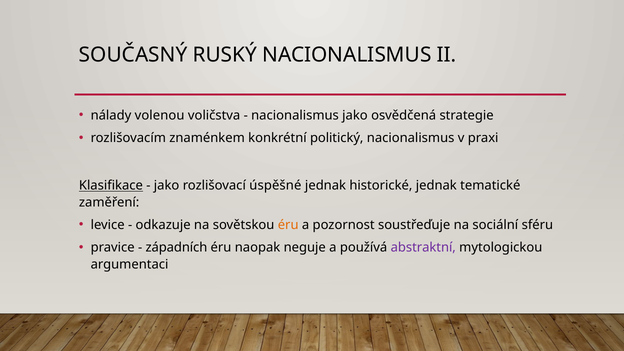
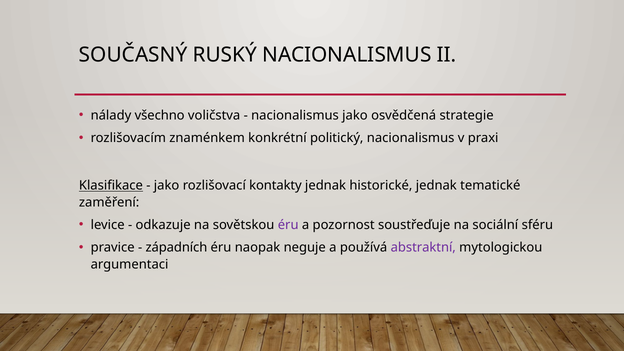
volenou: volenou -> všechno
úspěšné: úspěšné -> kontakty
éru at (288, 225) colour: orange -> purple
